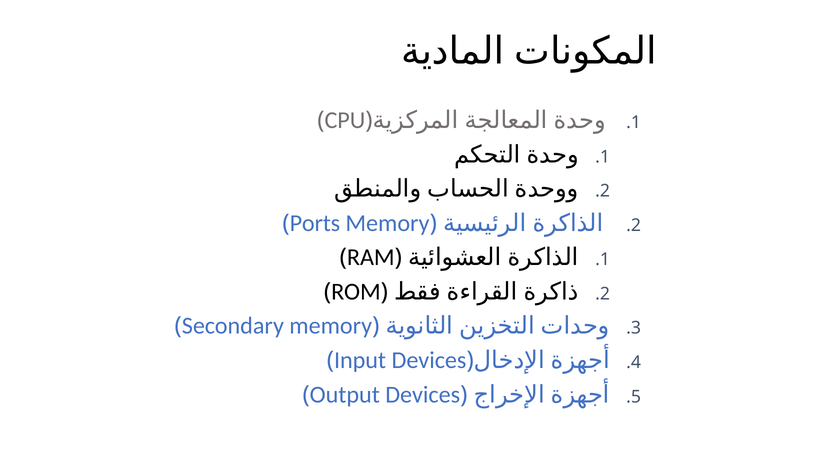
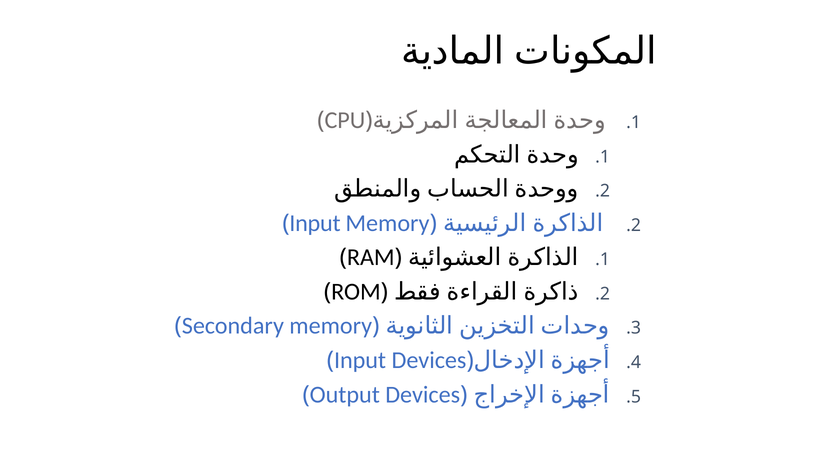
Ports at (315, 223): Ports -> Input
